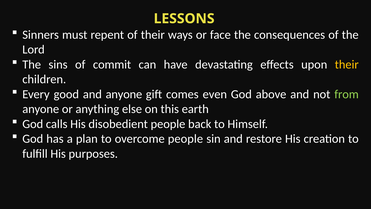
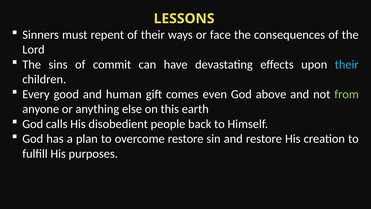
their at (347, 64) colour: yellow -> light blue
and anyone: anyone -> human
overcome people: people -> restore
